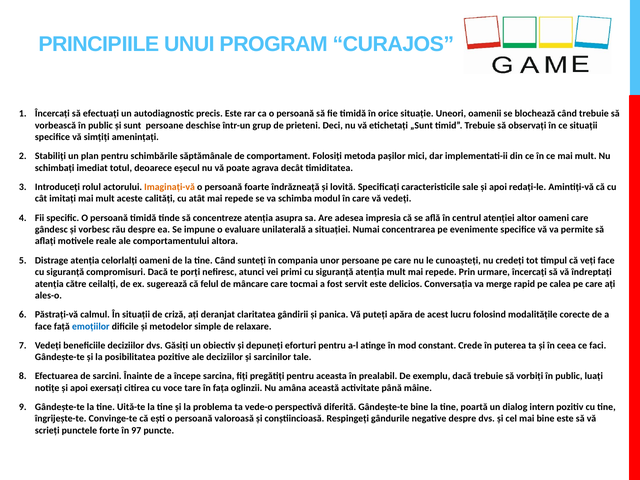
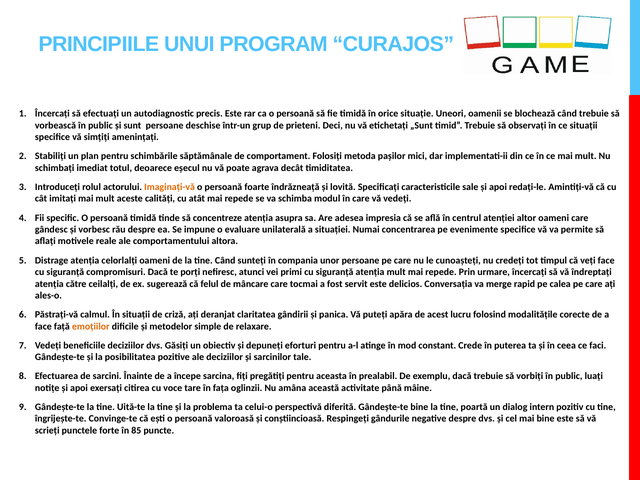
emoțiilor colour: blue -> orange
vede-o: vede-o -> celui-o
97: 97 -> 85
